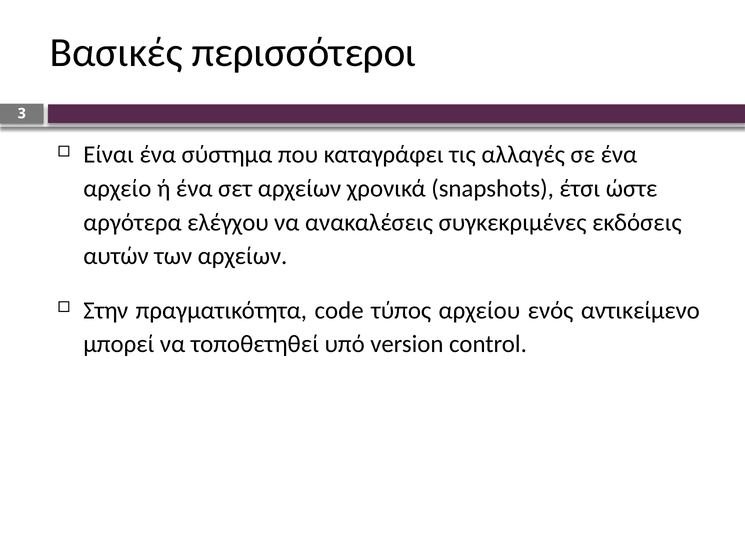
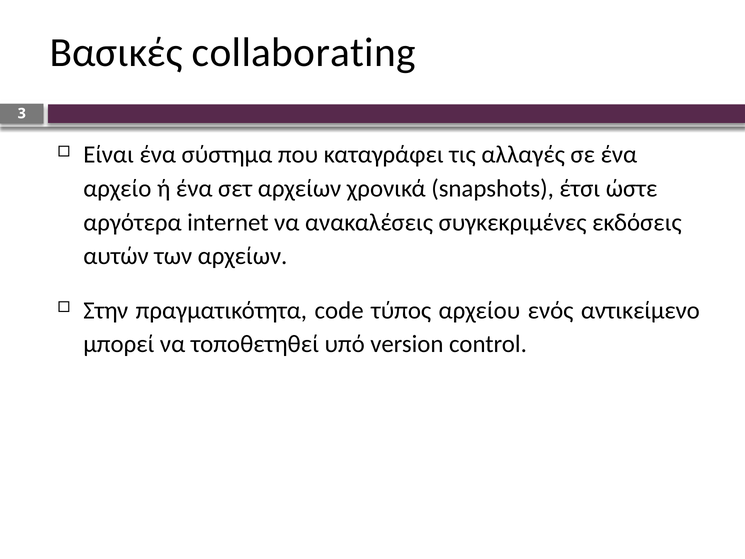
περισσότεροι: περισσότεροι -> collaborating
ελέγχου: ελέγχου -> internet
